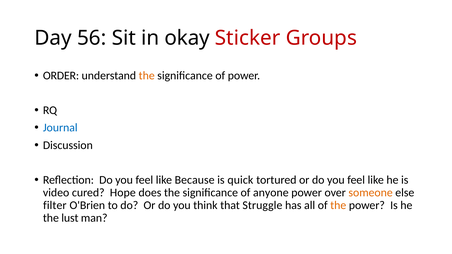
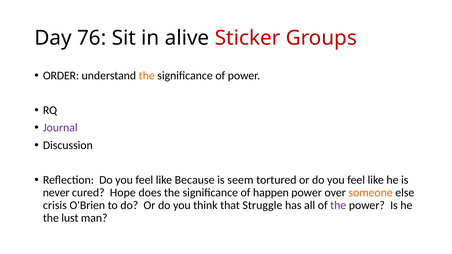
56: 56 -> 76
okay: okay -> alive
Journal colour: blue -> purple
quick: quick -> seem
video: video -> never
anyone: anyone -> happen
filter: filter -> crisis
the at (338, 206) colour: orange -> purple
